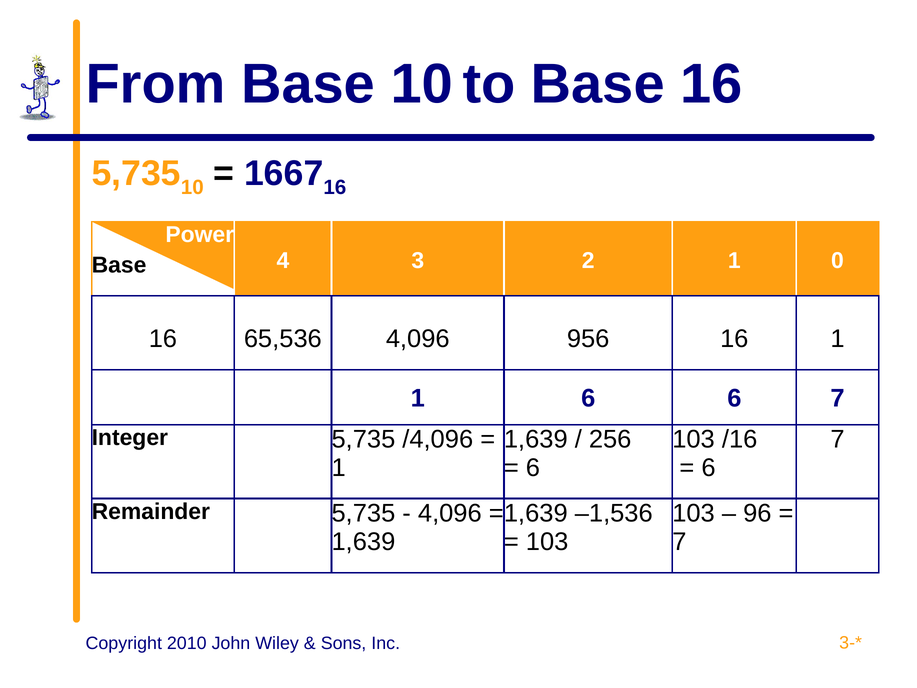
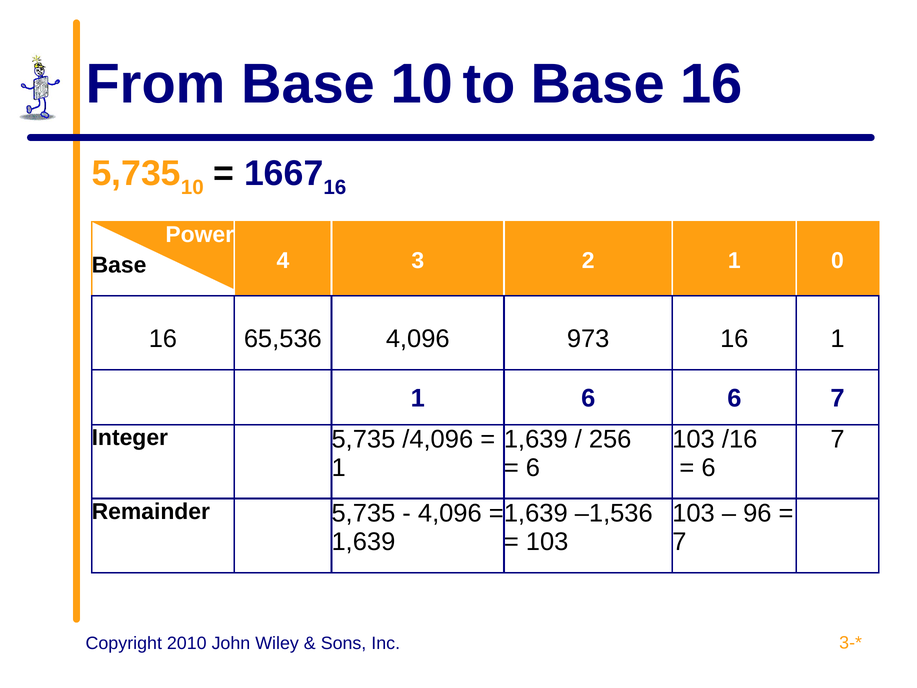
956: 956 -> 973
